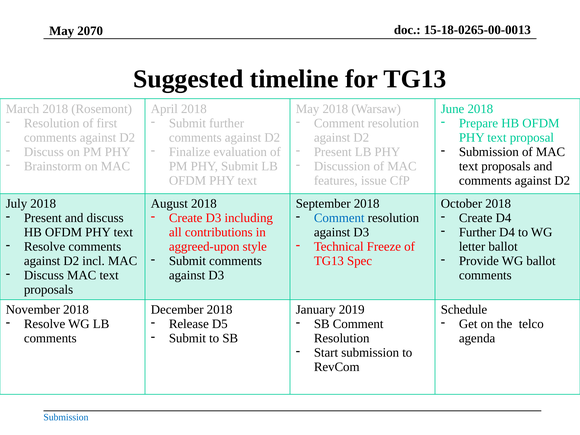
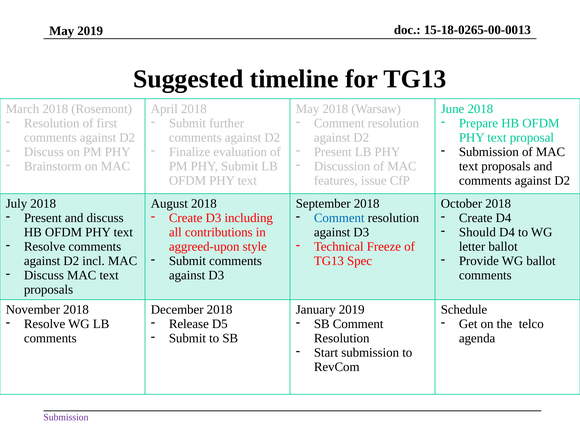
May 2070: 2070 -> 2019
Further at (478, 232): Further -> Should
Submission at (66, 417) colour: blue -> purple
